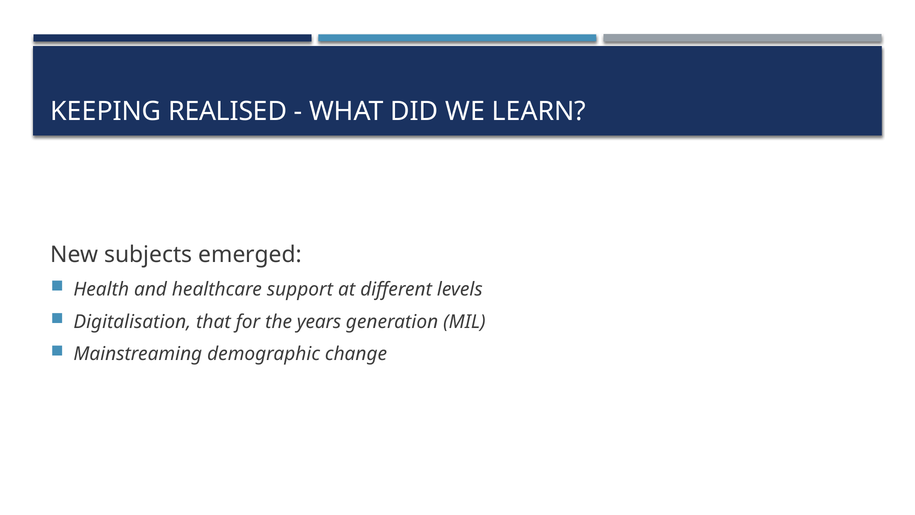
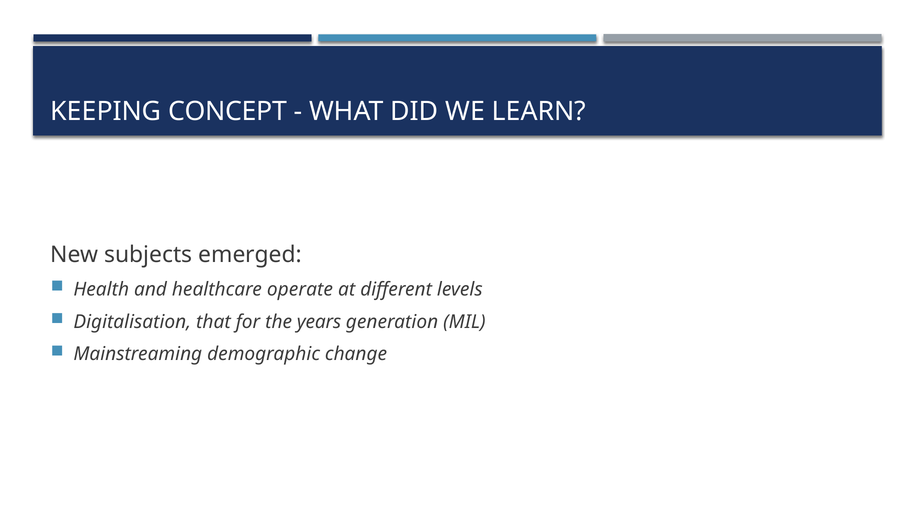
REALISED: REALISED -> CONCEPT
support: support -> operate
